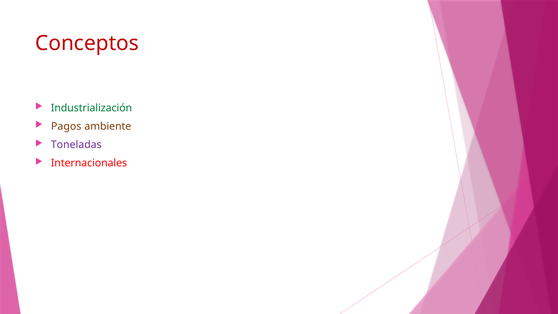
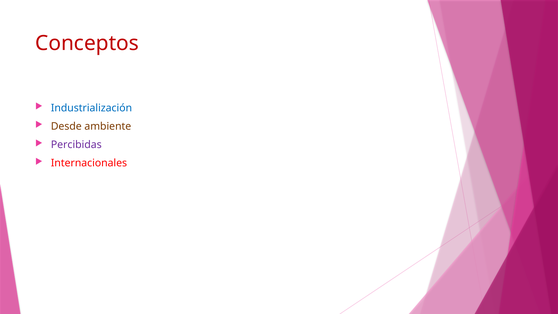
Industrialización colour: green -> blue
Pagos: Pagos -> Desde
Toneladas: Toneladas -> Percibidas
